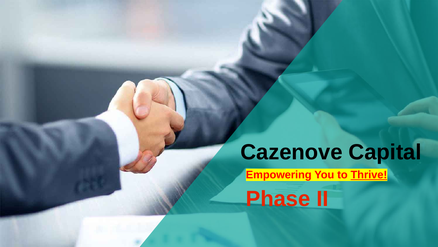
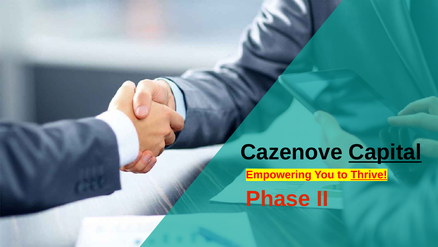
Capital underline: none -> present
